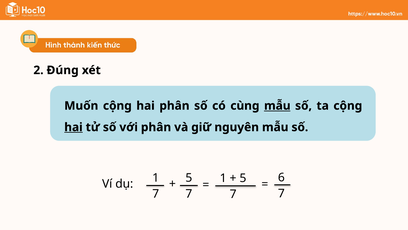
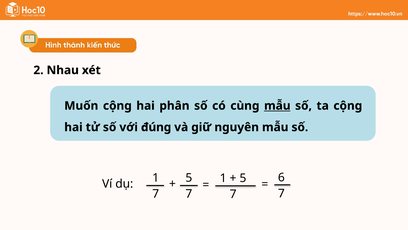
Đúng: Đúng -> Nhau
hai at (73, 127) underline: present -> none
với phân: phân -> đúng
